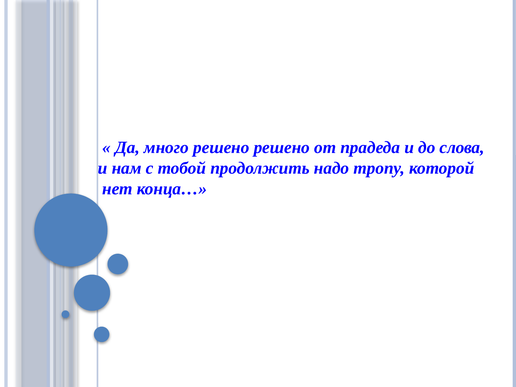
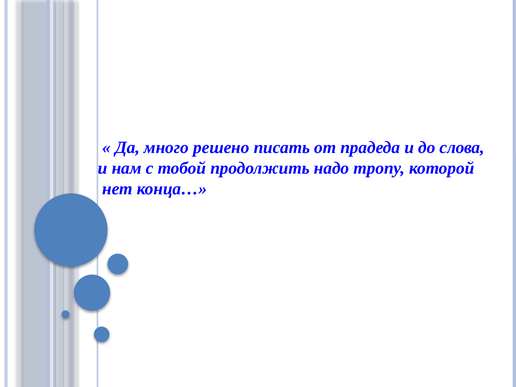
решено решено: решено -> писать
